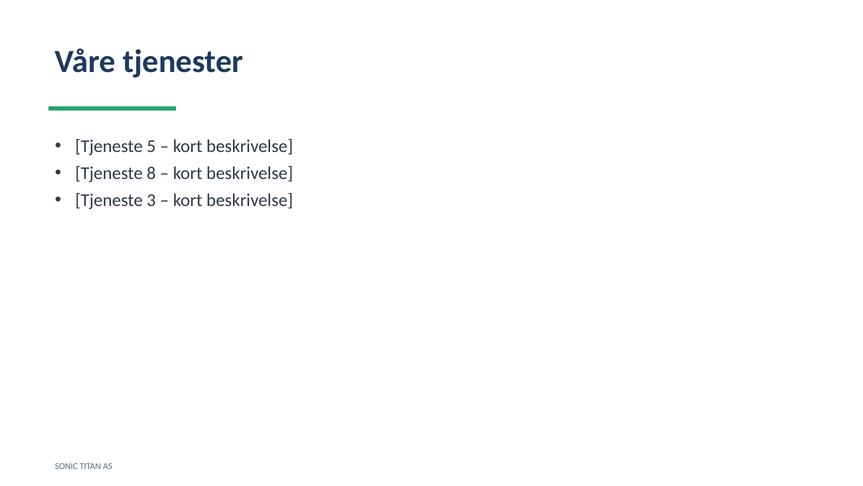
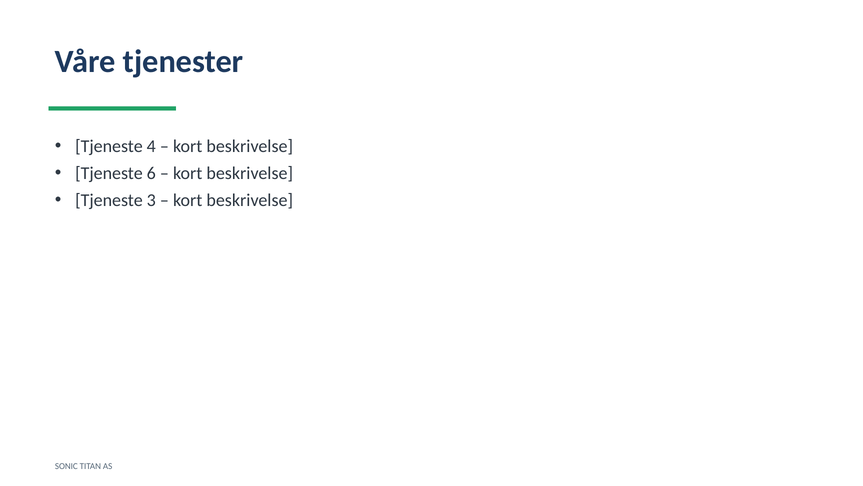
5: 5 -> 4
8: 8 -> 6
